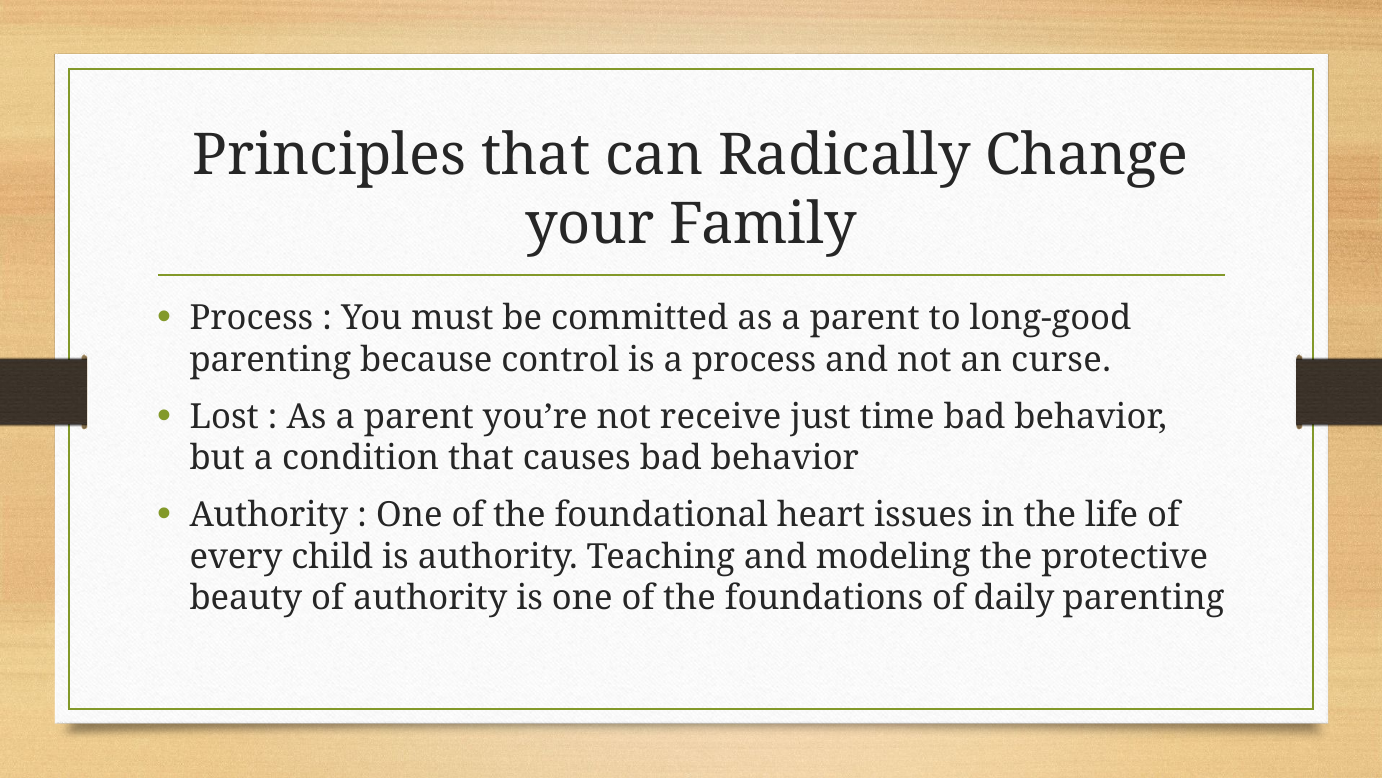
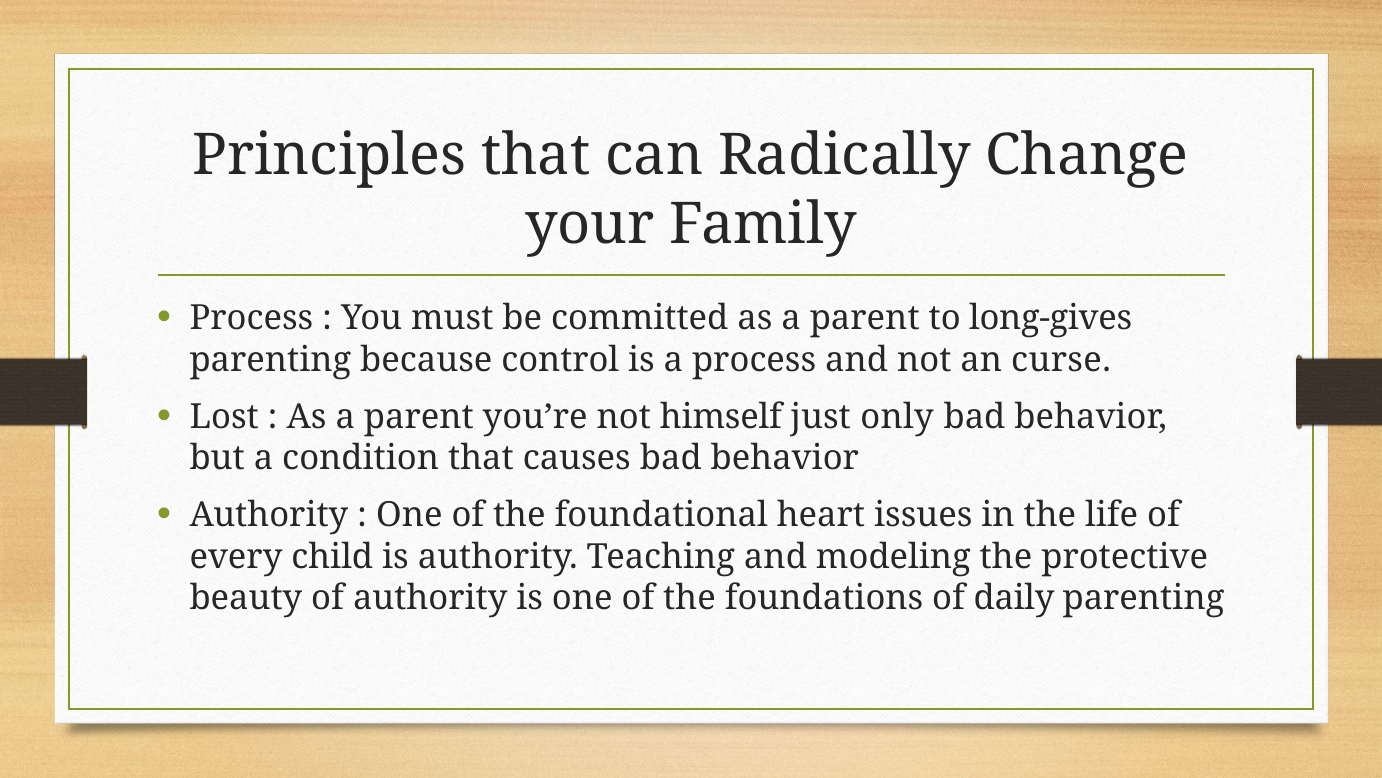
long-good: long-good -> long-gives
receive: receive -> himself
time: time -> only
